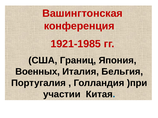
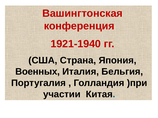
1921-1985: 1921-1985 -> 1921-1940
Границ: Границ -> Страна
